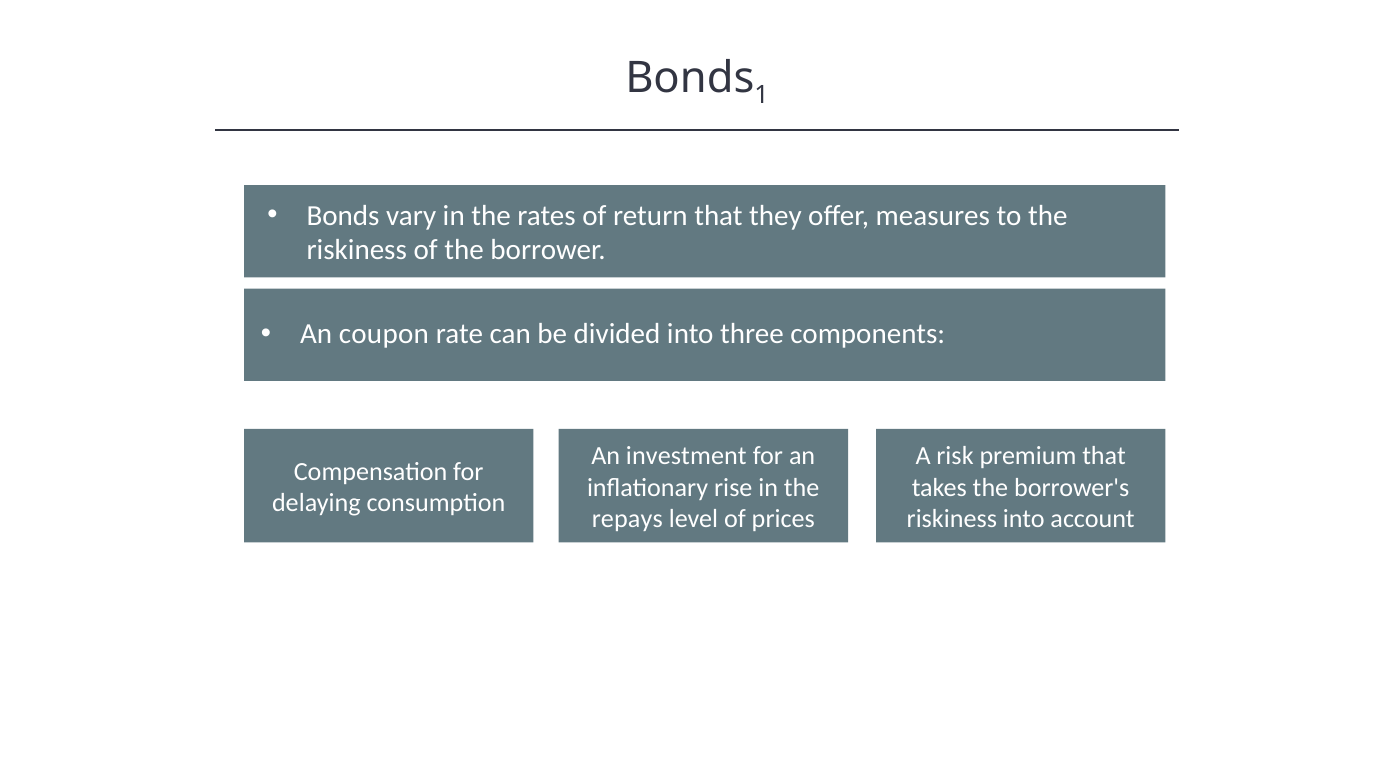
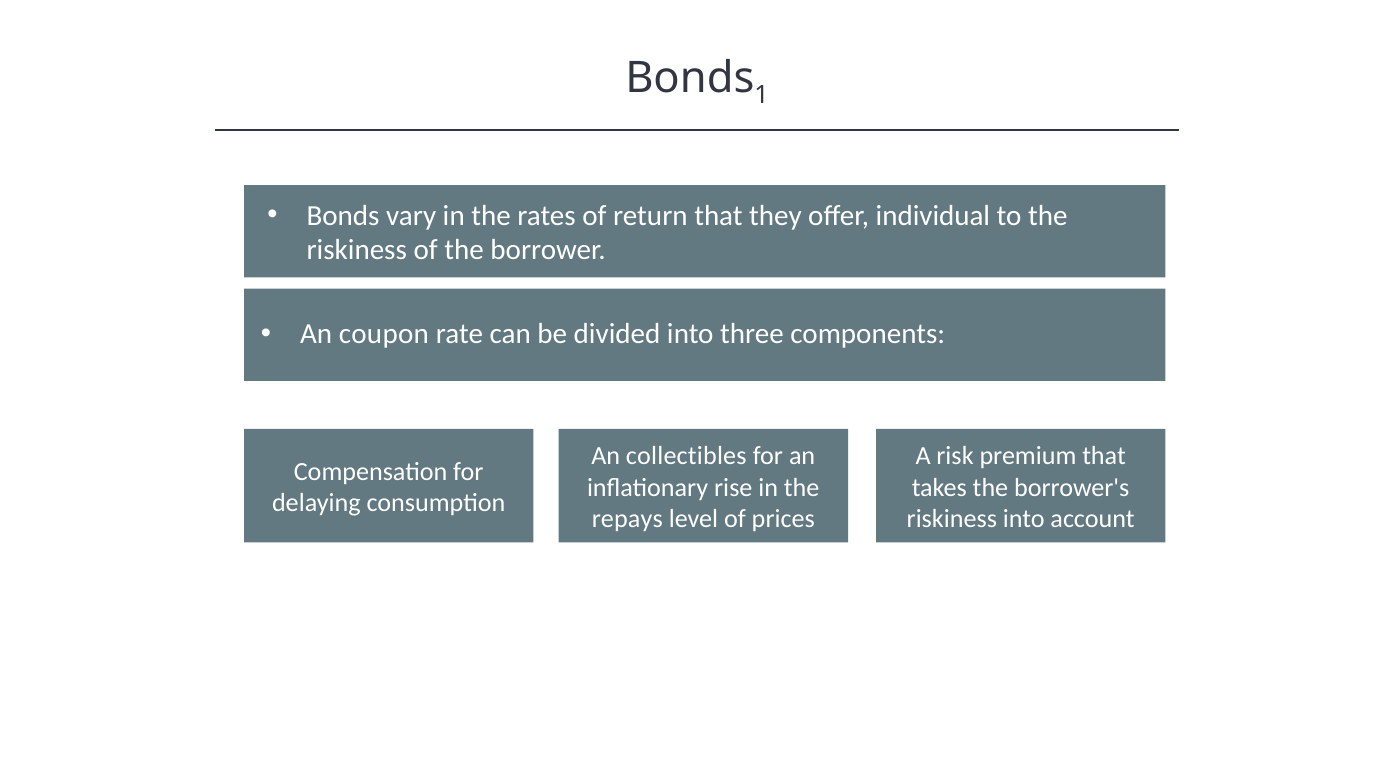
measures: measures -> individual
investment: investment -> collectibles
